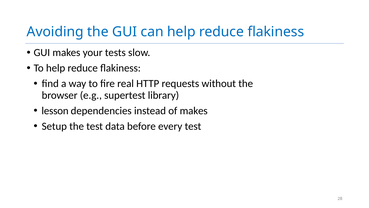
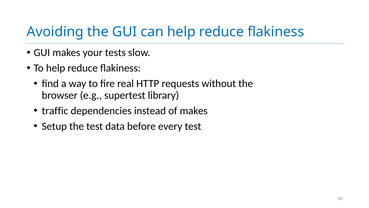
lesson: lesson -> traffic
